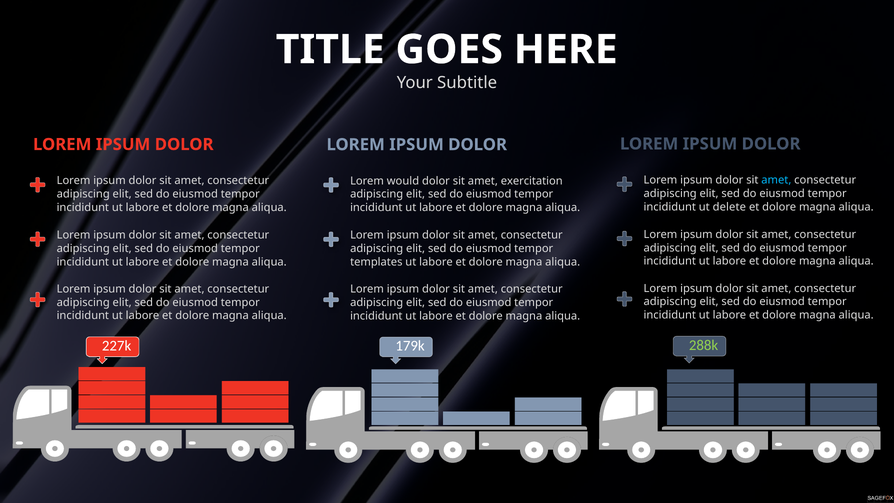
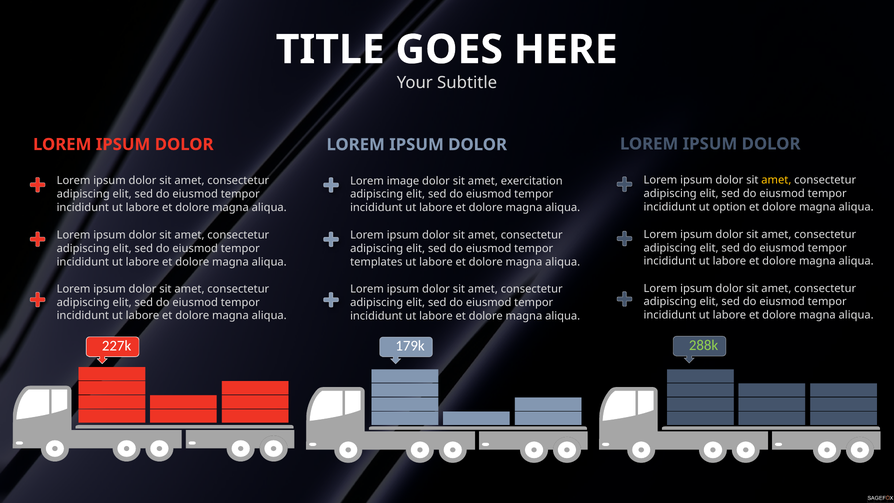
amet at (776, 180) colour: light blue -> yellow
would: would -> image
delete: delete -> option
